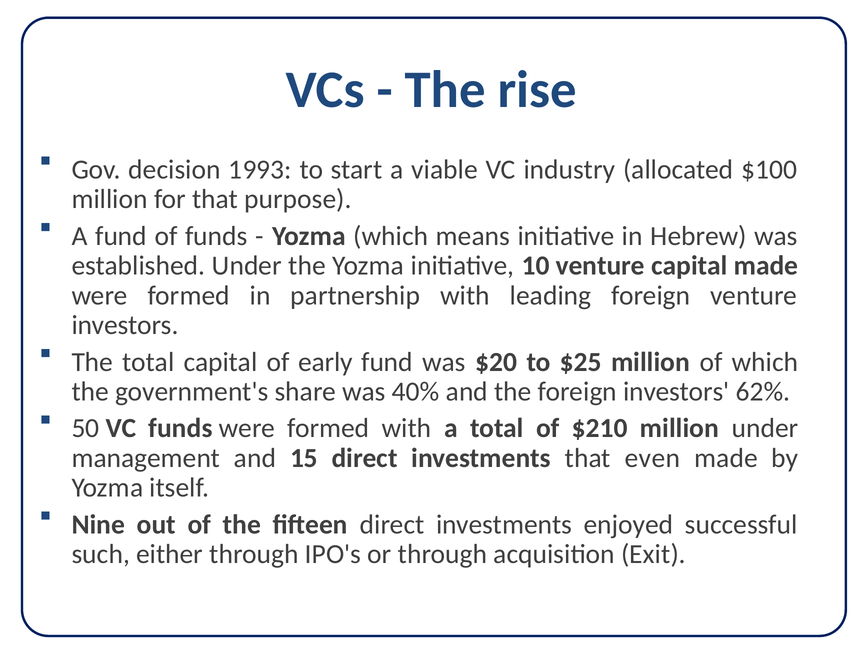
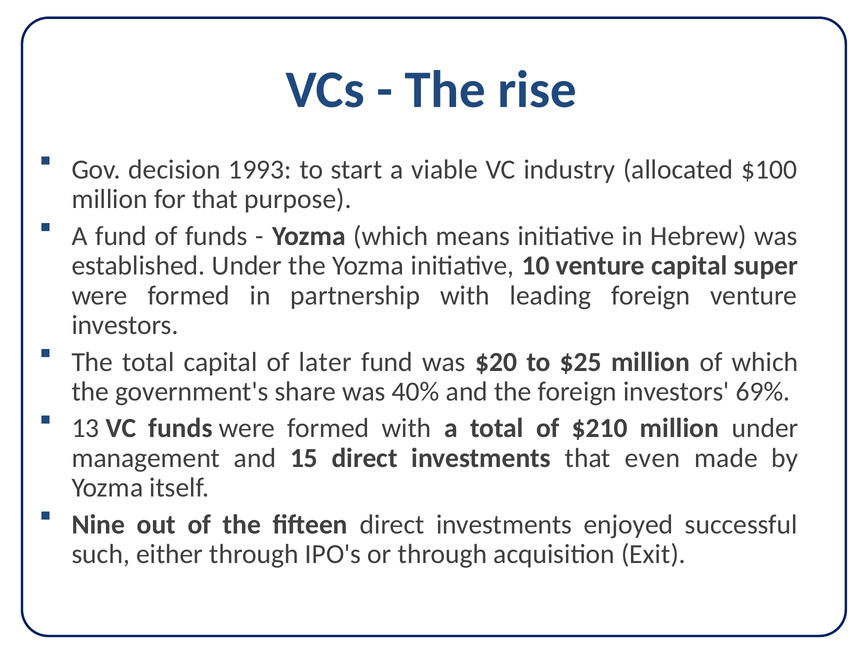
capital made: made -> super
early: early -> later
62%: 62% -> 69%
50: 50 -> 13
